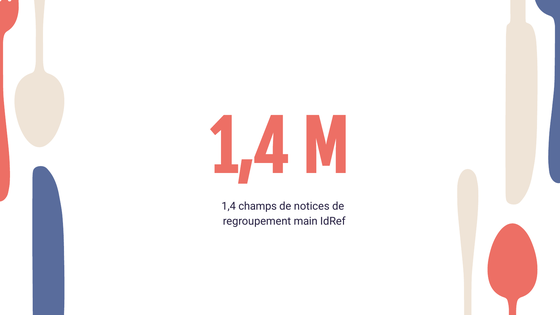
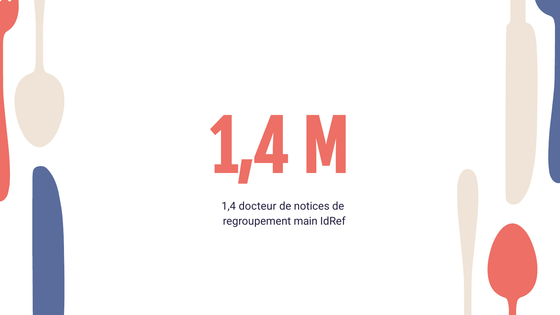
champs: champs -> docteur
